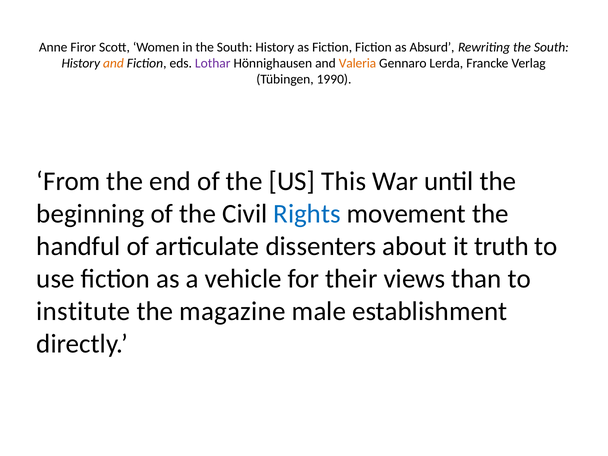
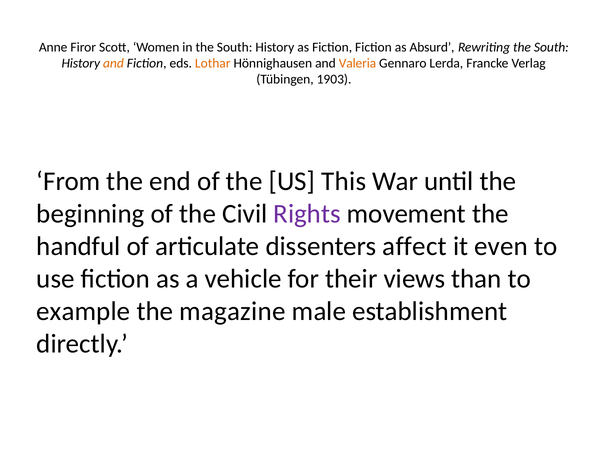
Lothar colour: purple -> orange
1990: 1990 -> 1903
Rights colour: blue -> purple
about: about -> affect
truth: truth -> even
institute: institute -> example
